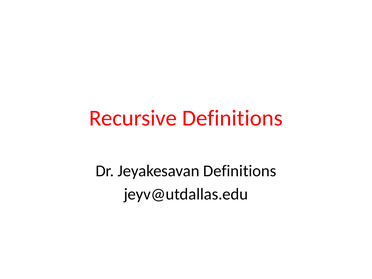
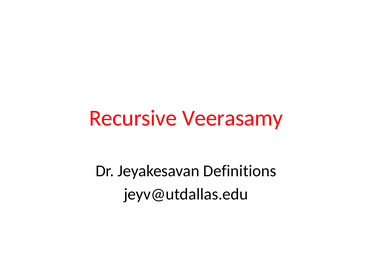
Recursive Definitions: Definitions -> Veerasamy
